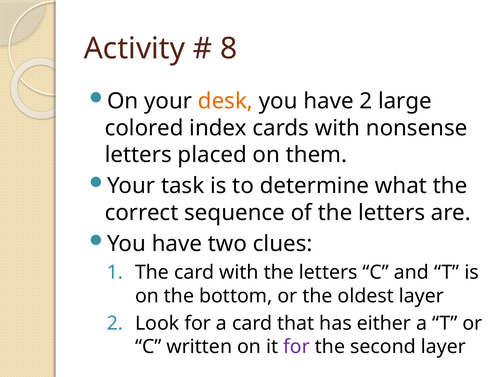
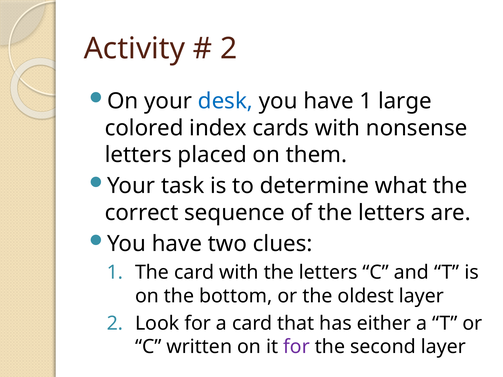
8 at (229, 49): 8 -> 2
desk colour: orange -> blue
have 2: 2 -> 1
